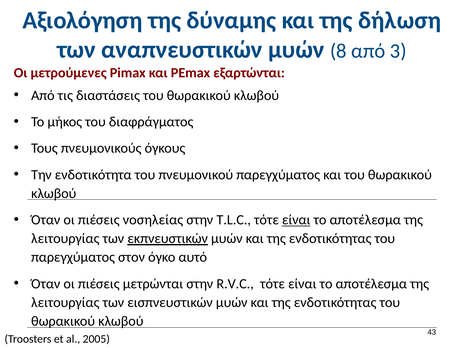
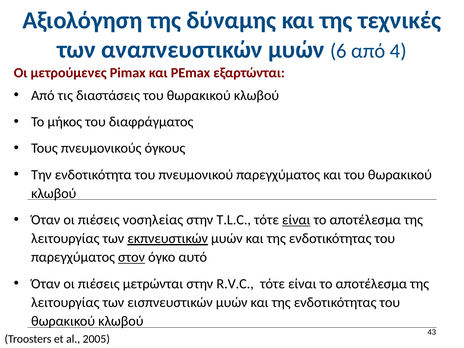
δήλωση: δήλωση -> τεχνικές
8: 8 -> 6
3: 3 -> 4
στον underline: none -> present
